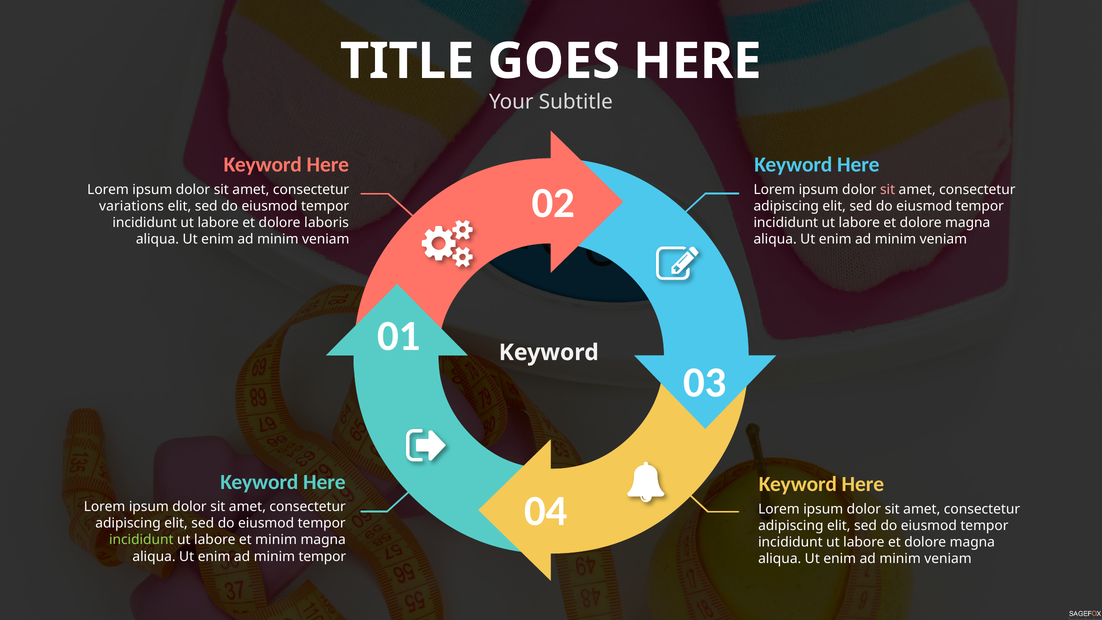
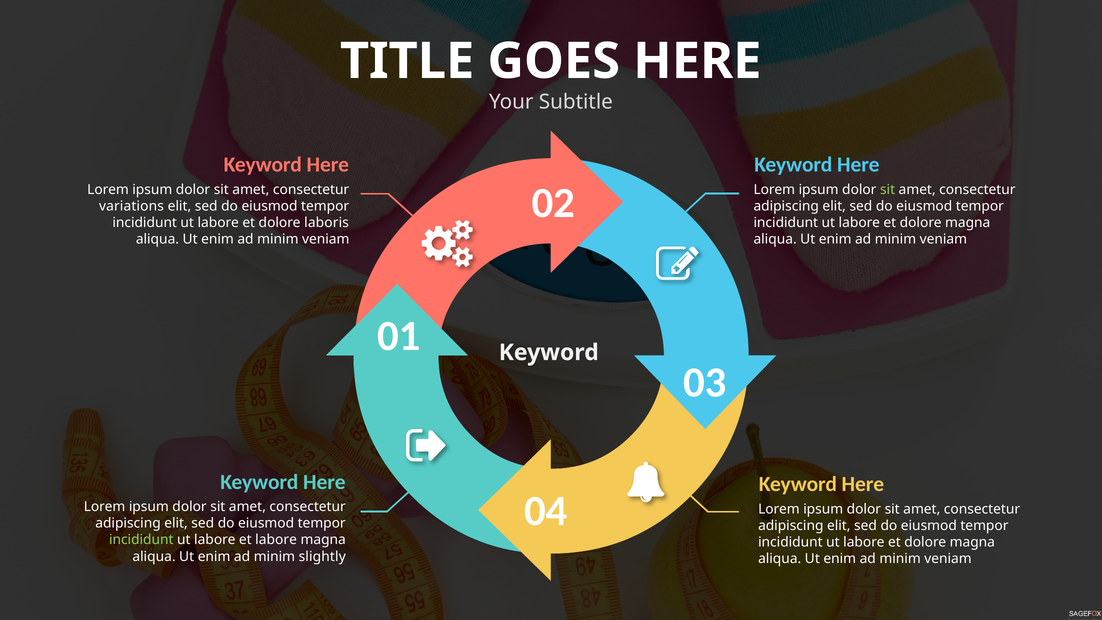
sit at (888, 190) colour: pink -> light green
et minim: minim -> labore
minim tempor: tempor -> slightly
